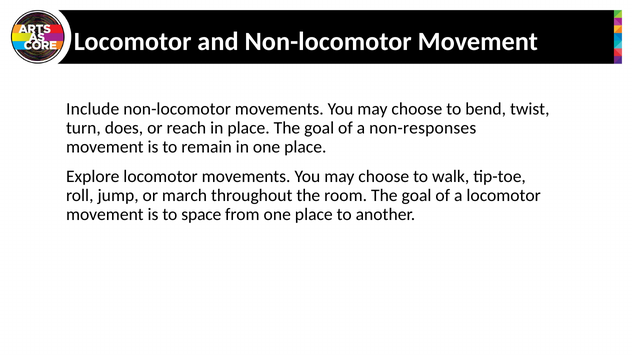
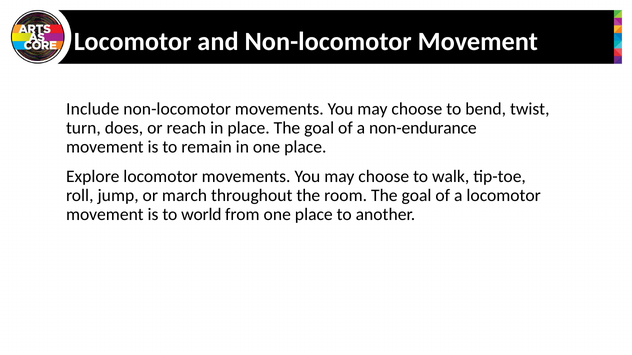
non-responses: non-responses -> non-endurance
space: space -> world
